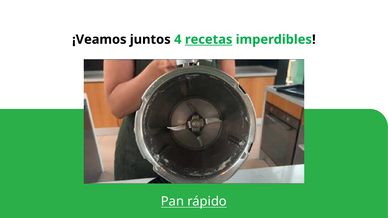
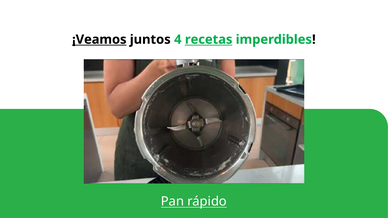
¡Veamos underline: none -> present
